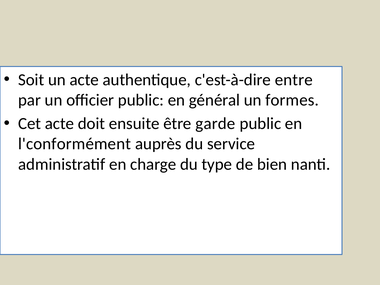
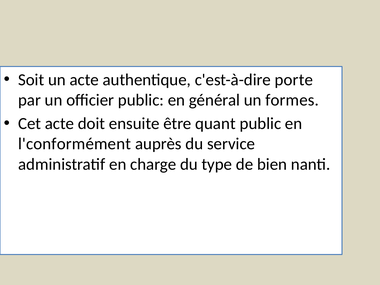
entre: entre -> porte
garde: garde -> quant
